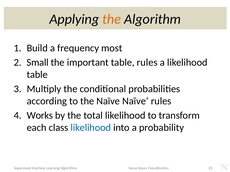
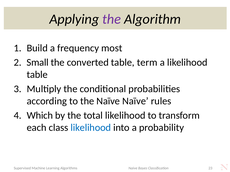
the at (112, 19) colour: orange -> purple
important: important -> converted
table rules: rules -> term
Works: Works -> Which
